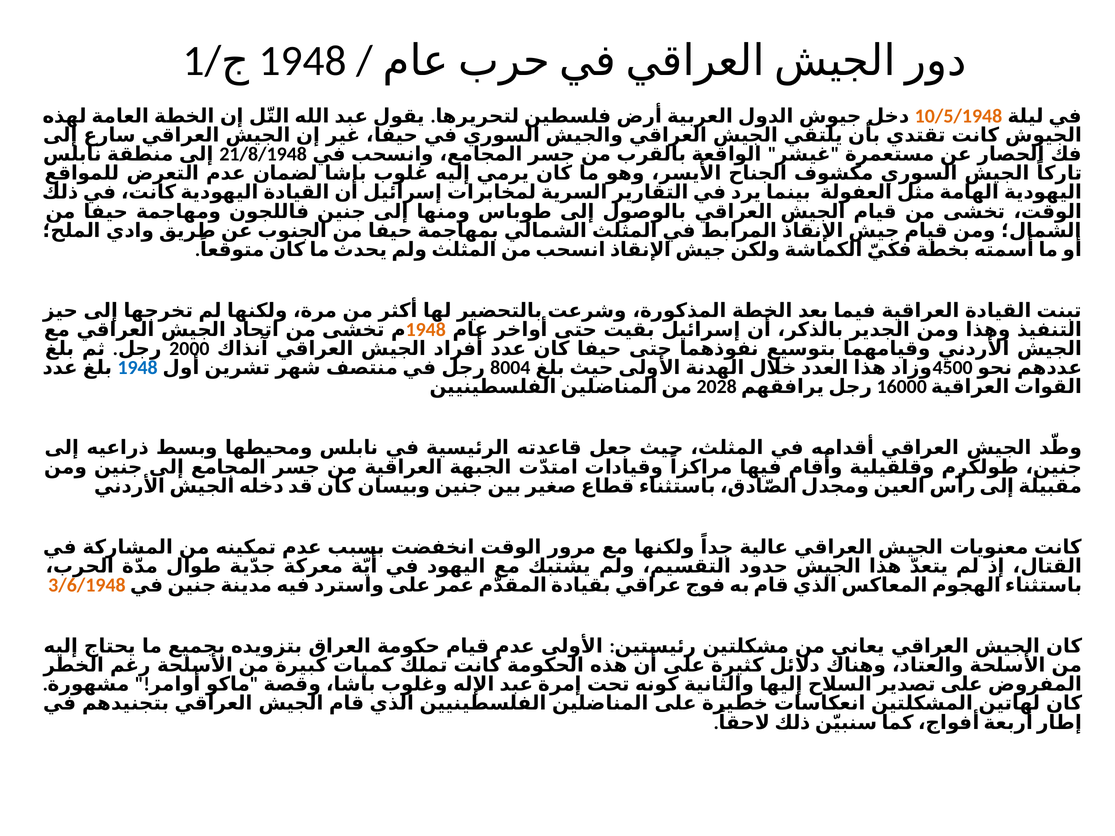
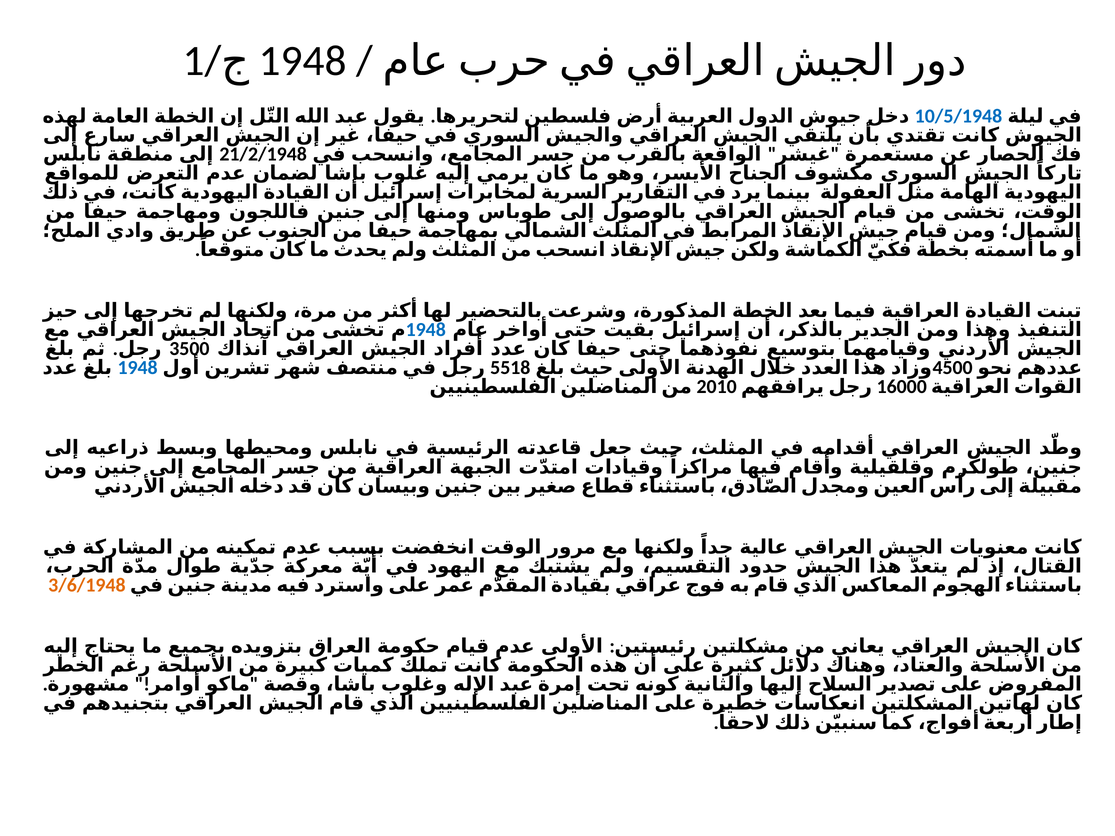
10/5/1948 colour: orange -> blue
21/8/1948: 21/8/1948 -> 21/2/1948
1948 at (426, 330) colour: orange -> blue
2000: 2000 -> 3500
8004: 8004 -> 5518
2028: 2028 -> 2010
